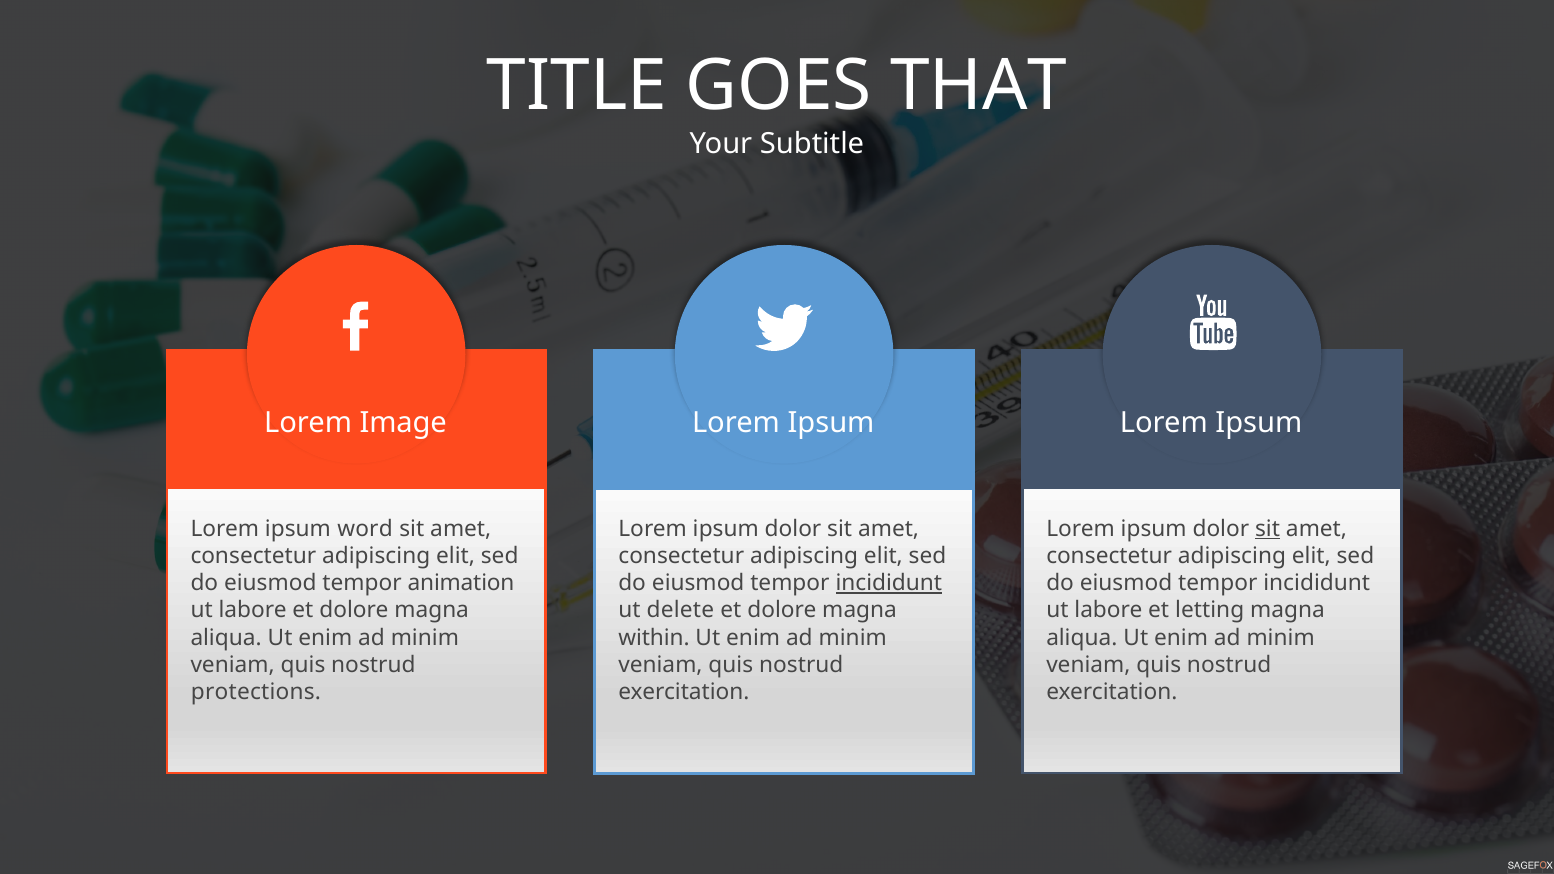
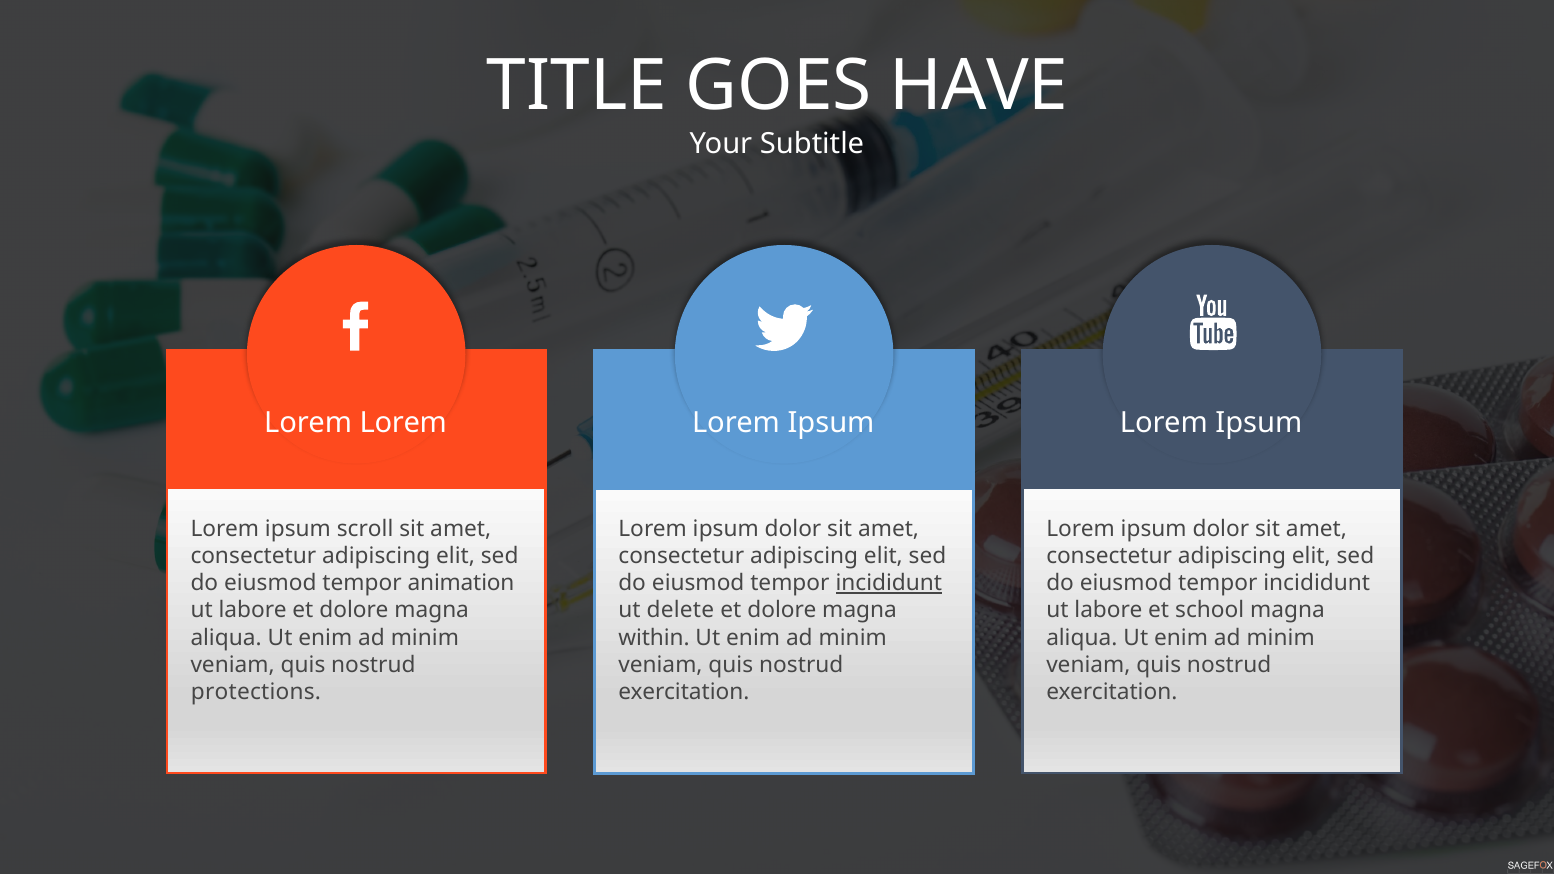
THAT: THAT -> HAVE
Image at (403, 423): Image -> Lorem
word: word -> scroll
sit at (1268, 529) underline: present -> none
letting: letting -> school
